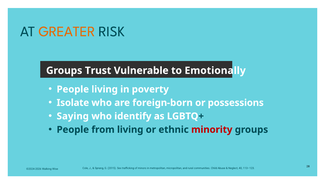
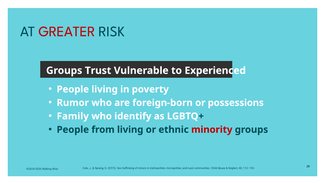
GREATER colour: orange -> red
Emotionally: Emotionally -> Experienced
Isolate: Isolate -> Rumor
Saying: Saying -> Family
